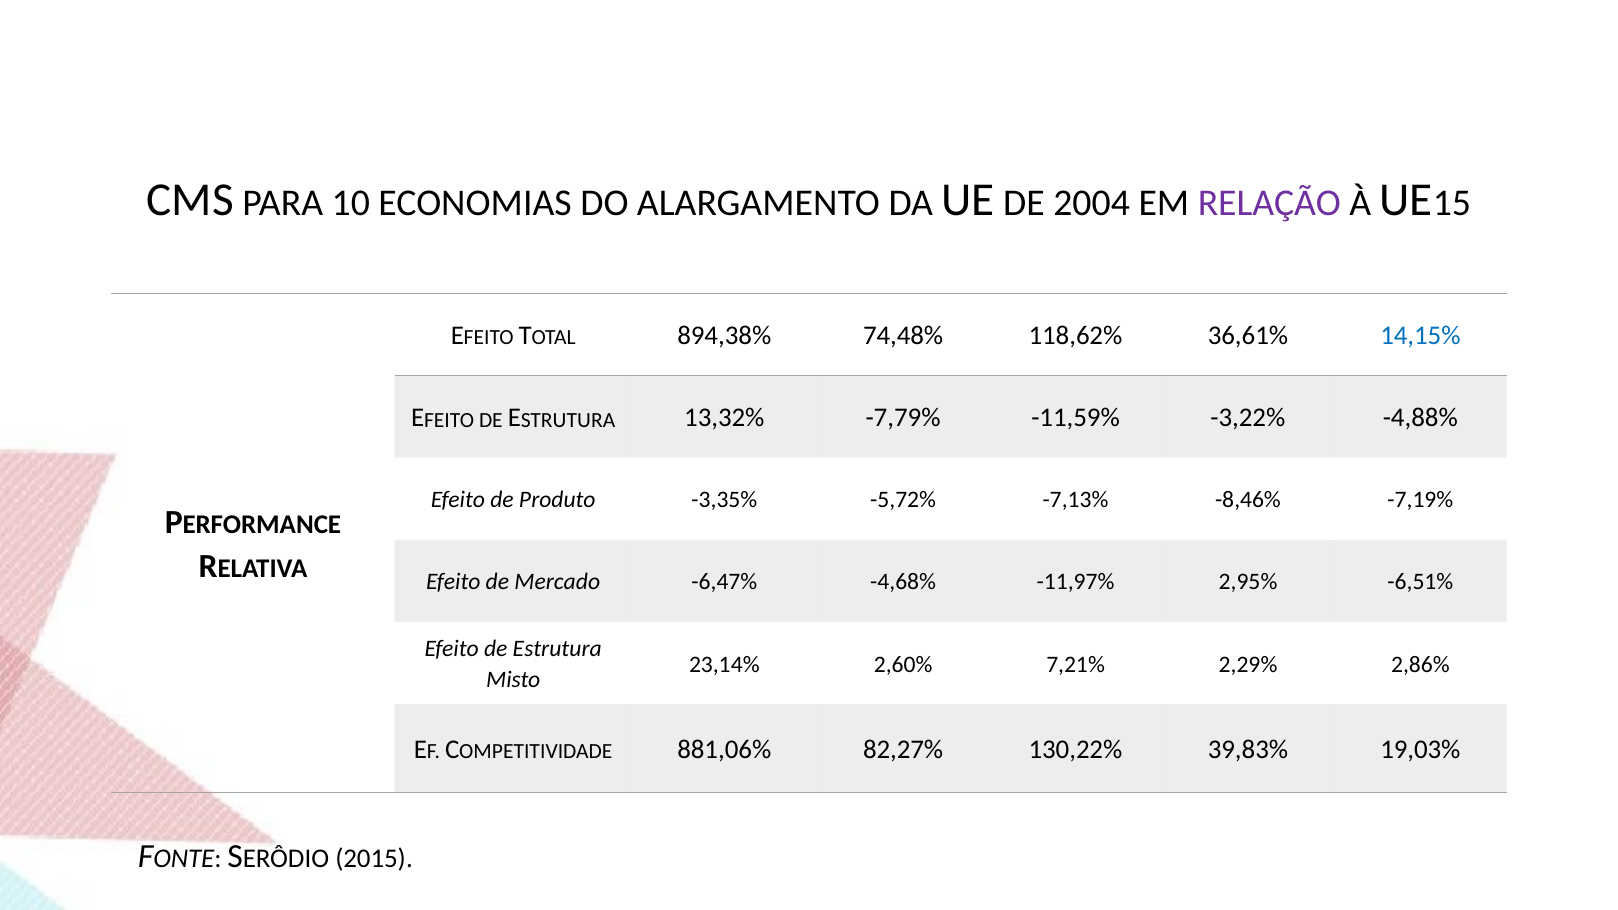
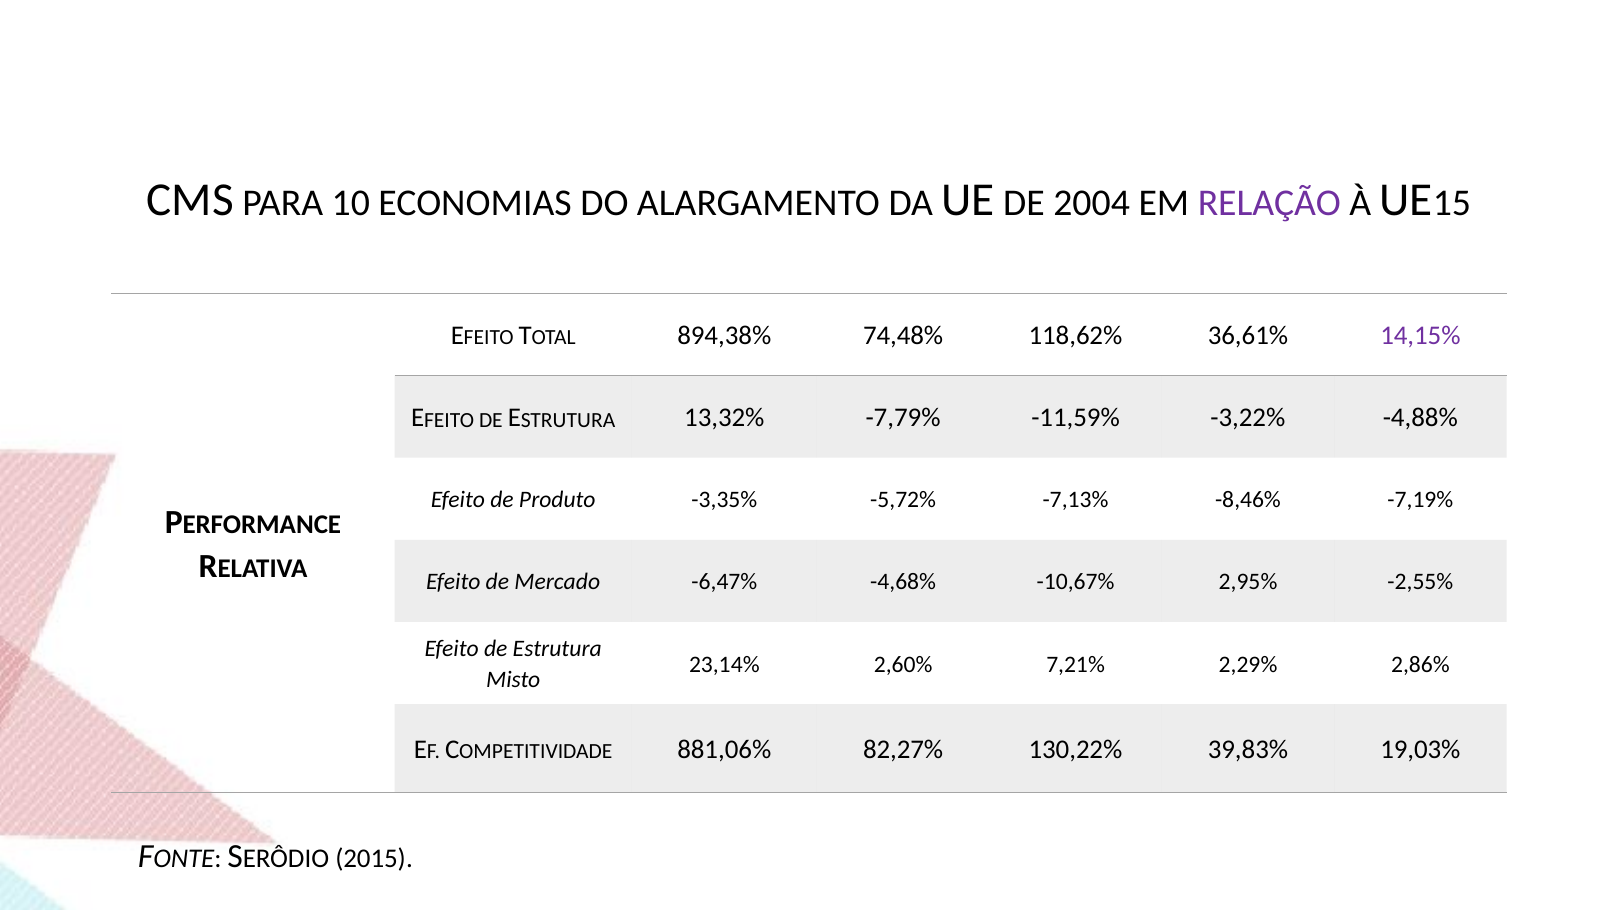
14,15% colour: blue -> purple
-11,97%: -11,97% -> -10,67%
-6,51%: -6,51% -> -2,55%
